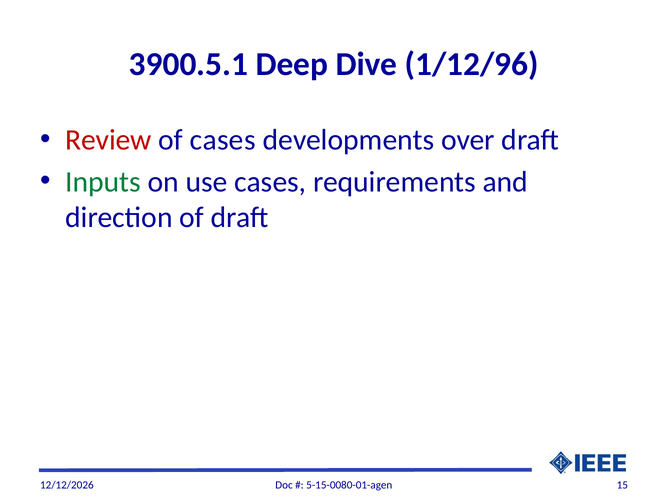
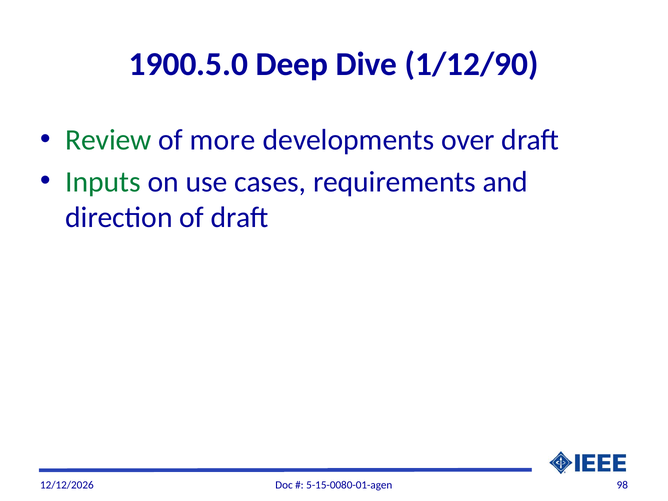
3900.5.1: 3900.5.1 -> 1900.5.0
1/12/96: 1/12/96 -> 1/12/90
Review colour: red -> green
of cases: cases -> more
15: 15 -> 98
